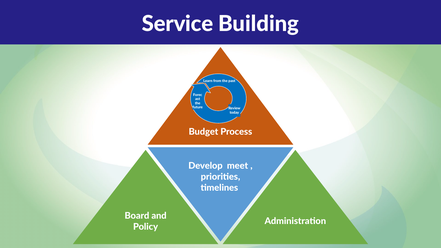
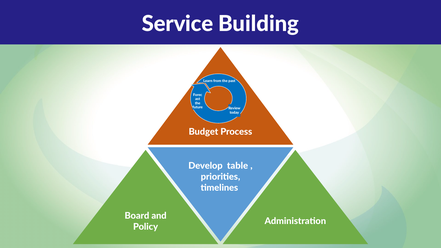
meet: meet -> table
